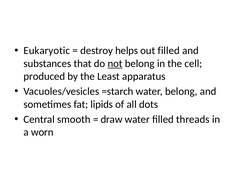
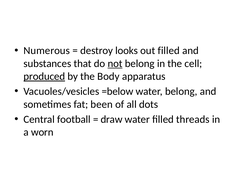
Eukaryotic: Eukaryotic -> Numerous
helps: helps -> looks
produced underline: none -> present
Least: Least -> Body
=starch: =starch -> =below
lipids: lipids -> been
smooth: smooth -> football
